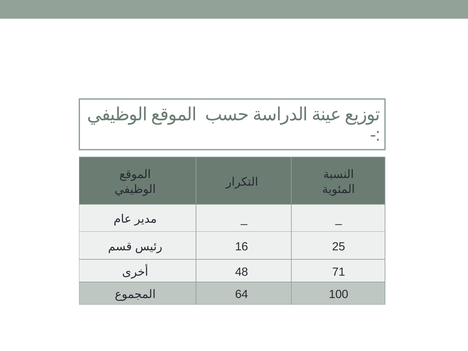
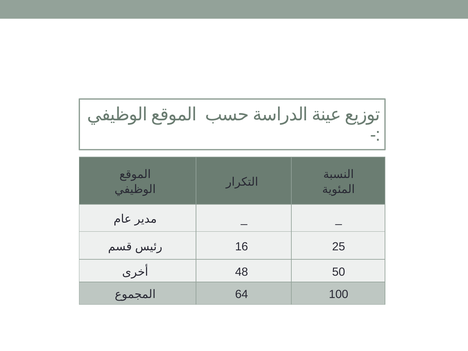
71: 71 -> 50
